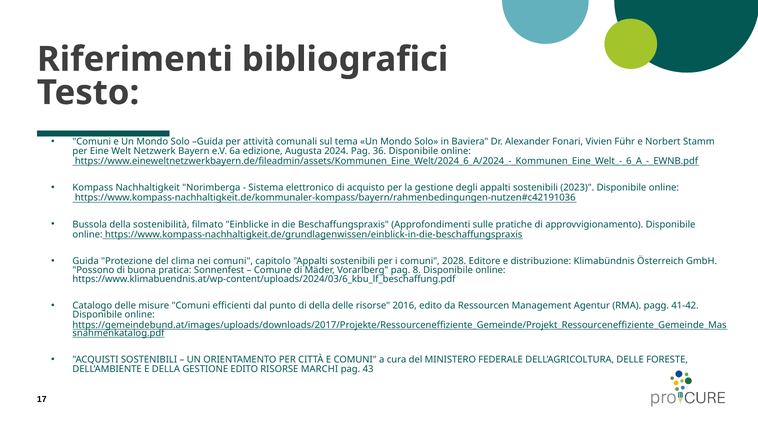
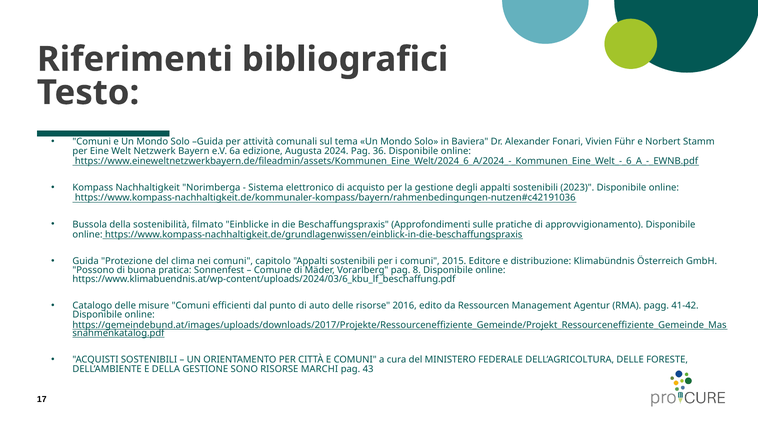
2028: 2028 -> 2015
di della: della -> auto
GESTIONE EDITO: EDITO -> SONO
